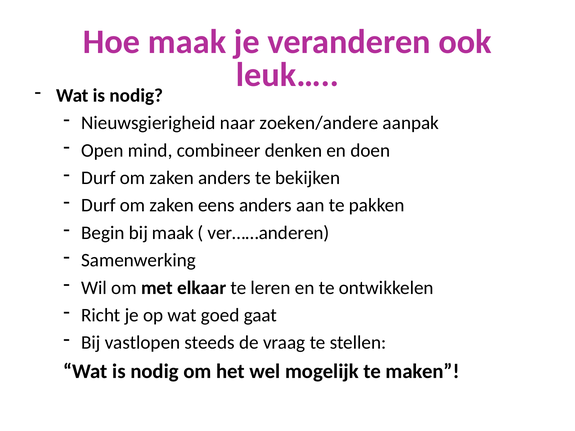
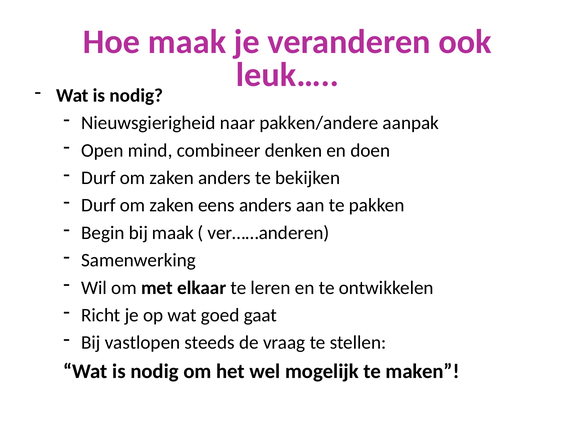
zoeken/andere: zoeken/andere -> pakken/andere
